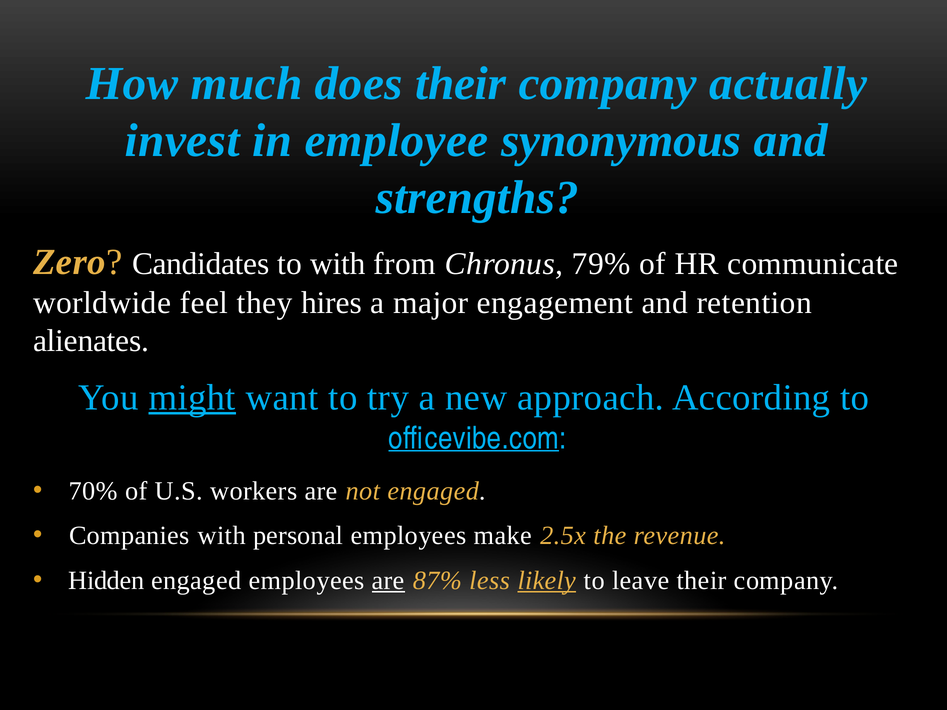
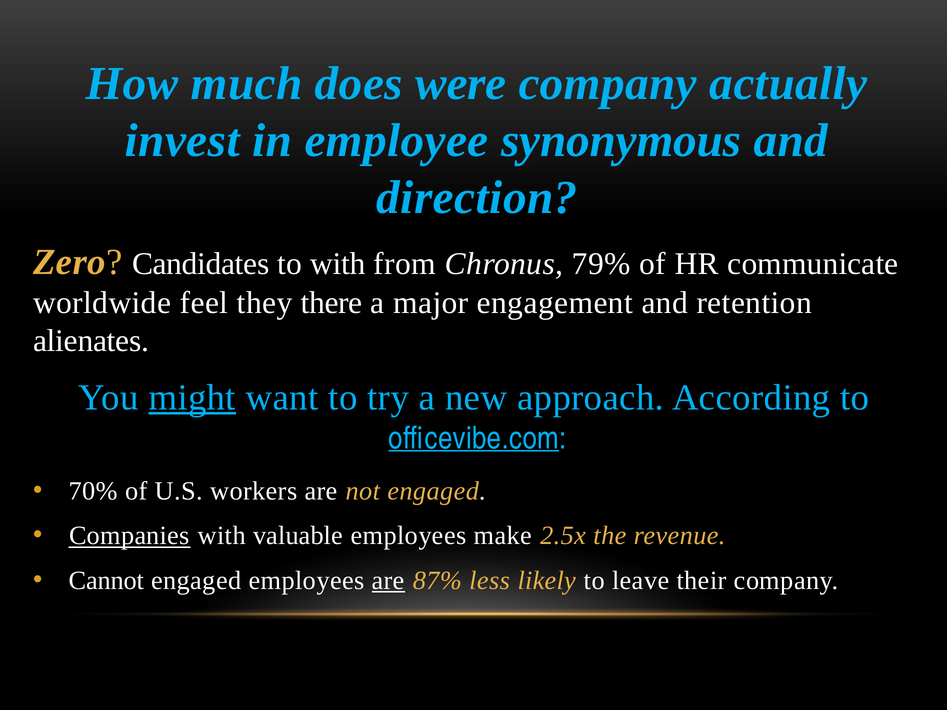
does their: their -> were
strengths: strengths -> direction
hires: hires -> there
Companies underline: none -> present
personal: personal -> valuable
Hidden: Hidden -> Cannot
likely underline: present -> none
